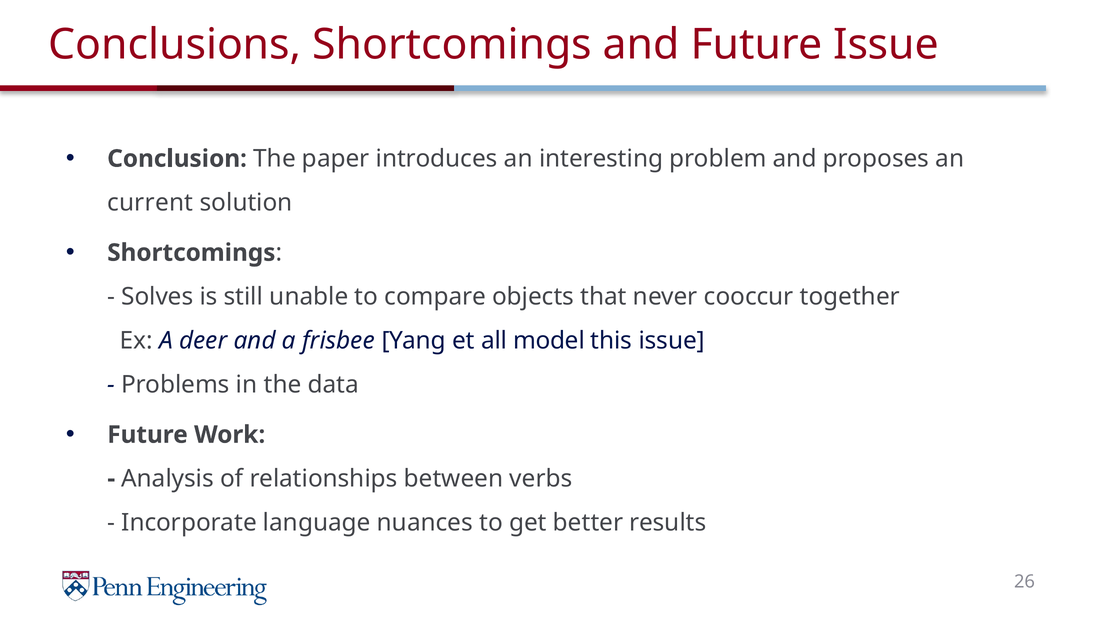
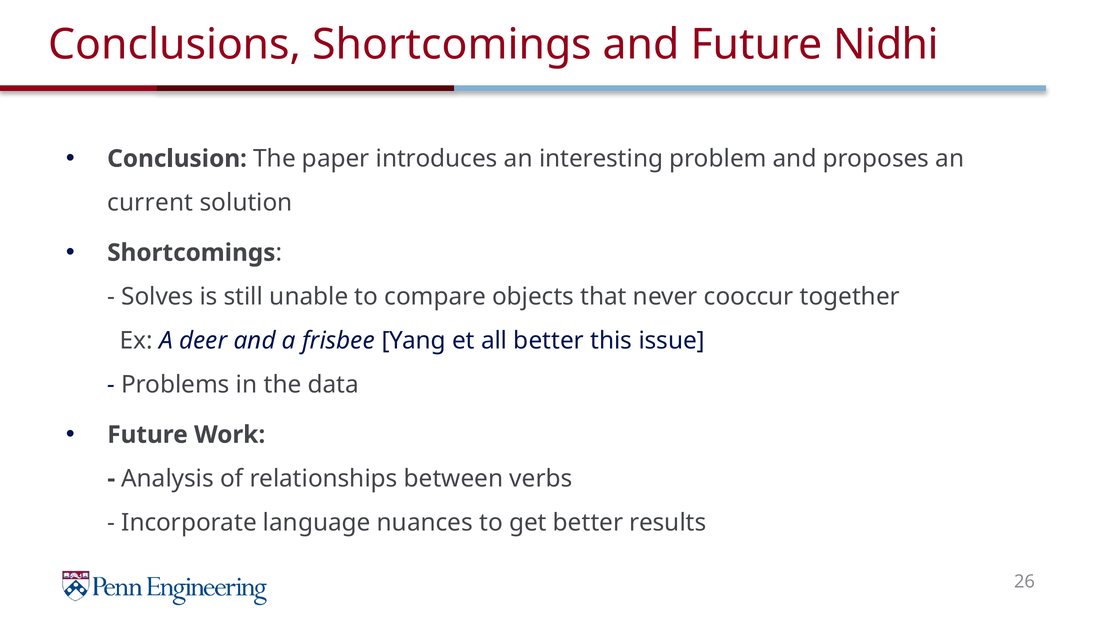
Future Issue: Issue -> Nidhi
all model: model -> better
